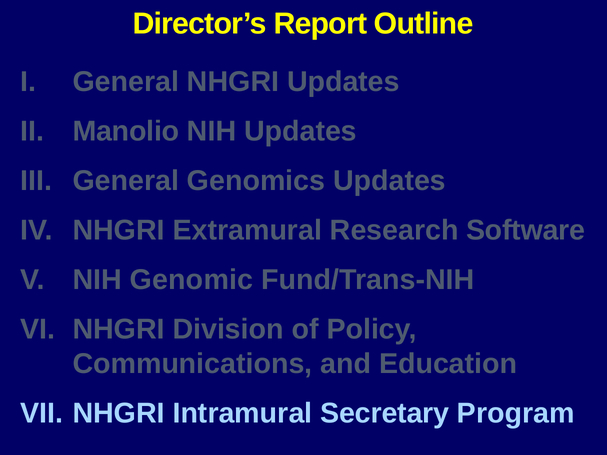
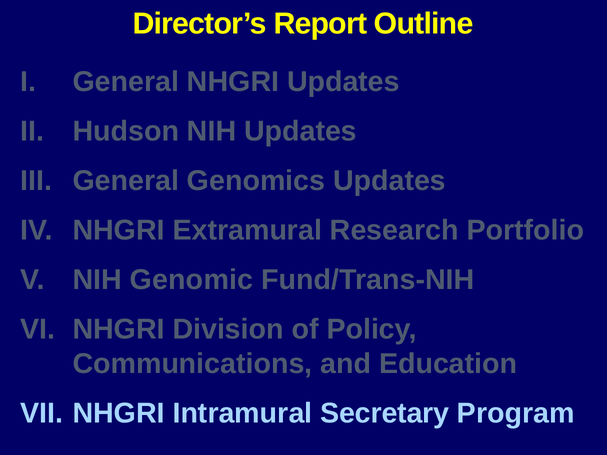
Manolio: Manolio -> Hudson
Software: Software -> Portfolio
